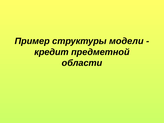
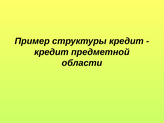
структуры модели: модели -> кредит
